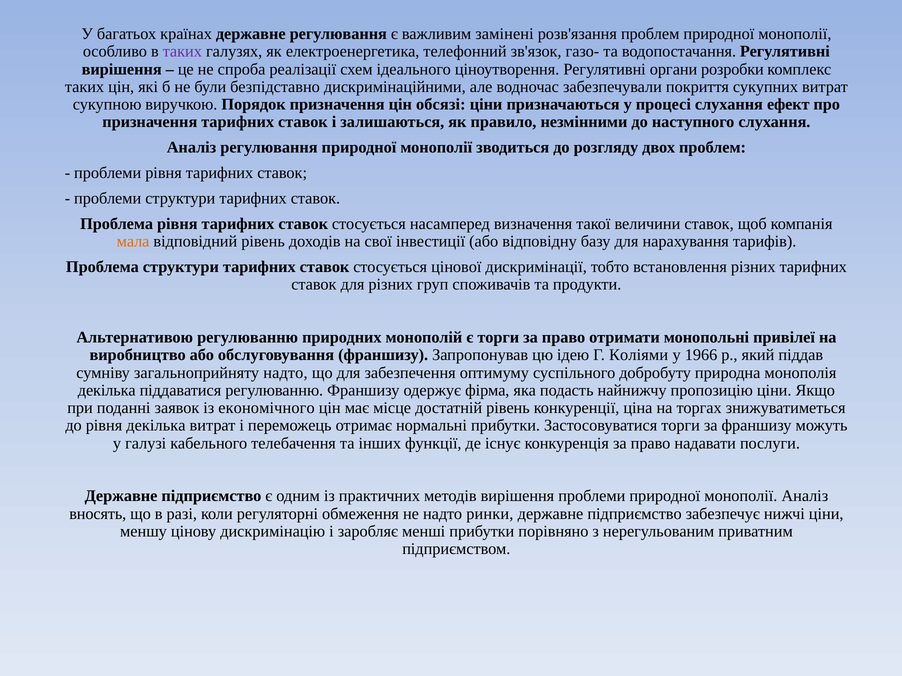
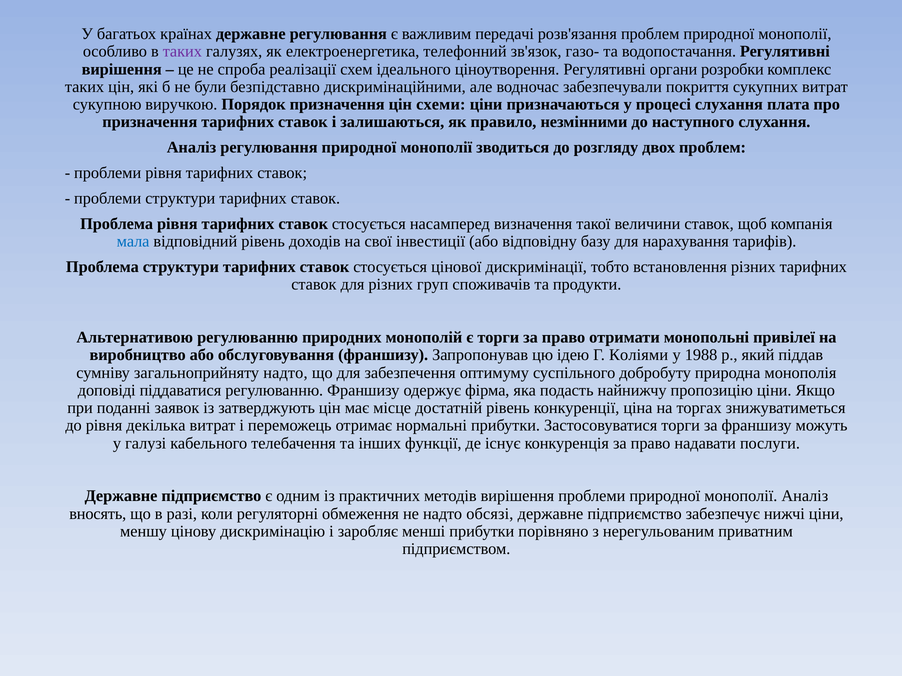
замінені: замінені -> передачі
обсязі: обсязі -> схеми
ефект: ефект -> плата
мала colour: orange -> blue
1966: 1966 -> 1988
декілька at (107, 391): декілька -> доповіді
економічного: економічного -> затверджують
ринки: ринки -> обсязі
